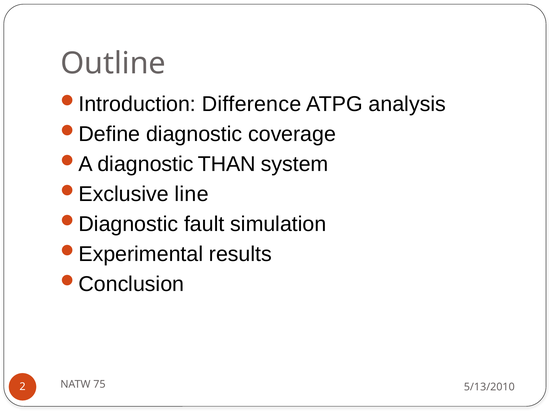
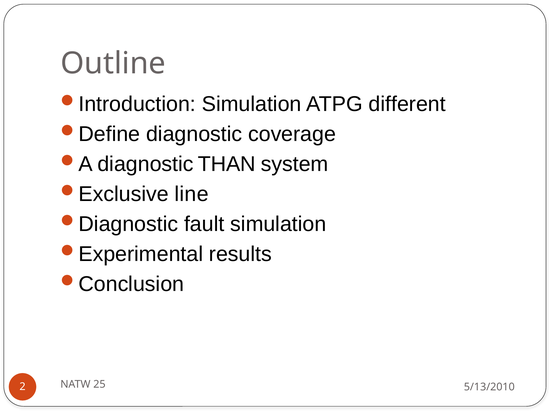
Difference at (252, 104): Difference -> Simulation
analysis: analysis -> different
75: 75 -> 25
